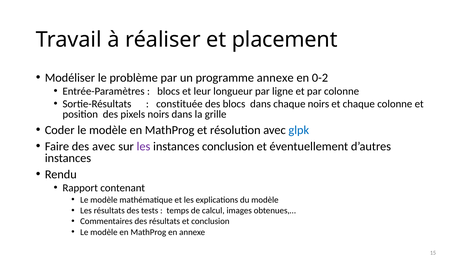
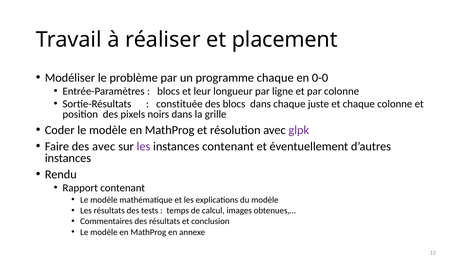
programme annexe: annexe -> chaque
0-2: 0-2 -> 0-0
chaque noirs: noirs -> juste
glpk colour: blue -> purple
instances conclusion: conclusion -> contenant
